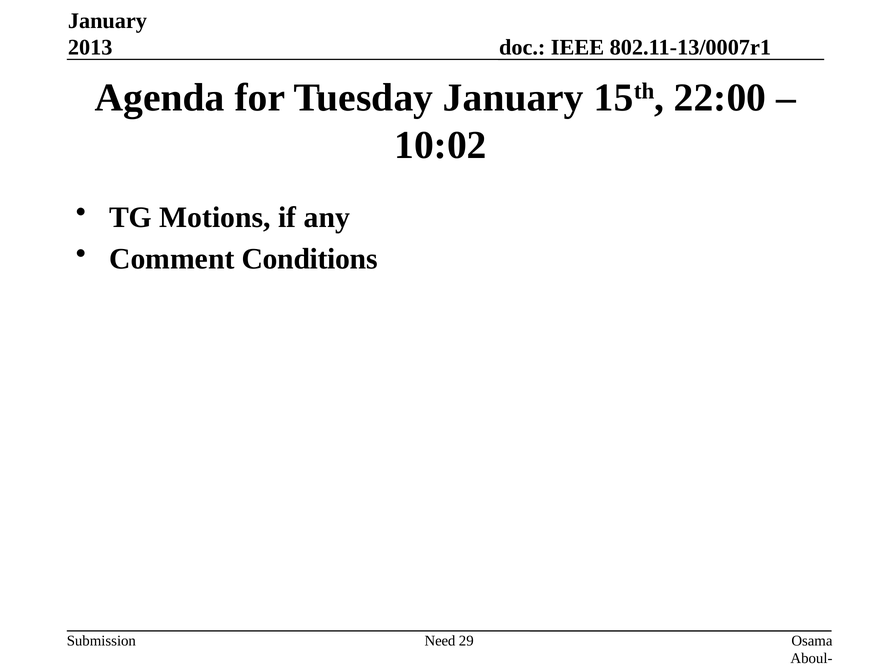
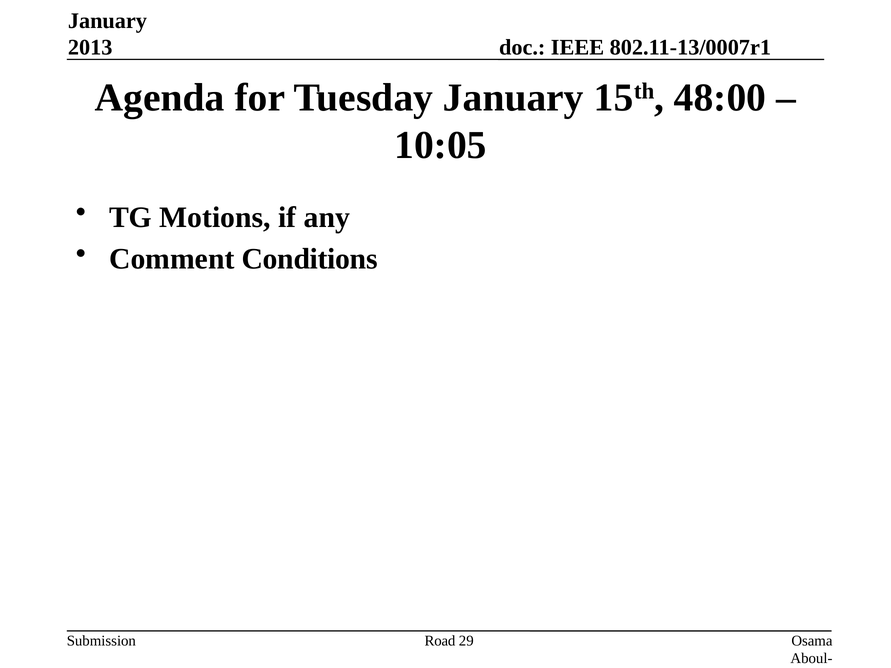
22:00: 22:00 -> 48:00
10:02: 10:02 -> 10:05
Need: Need -> Road
